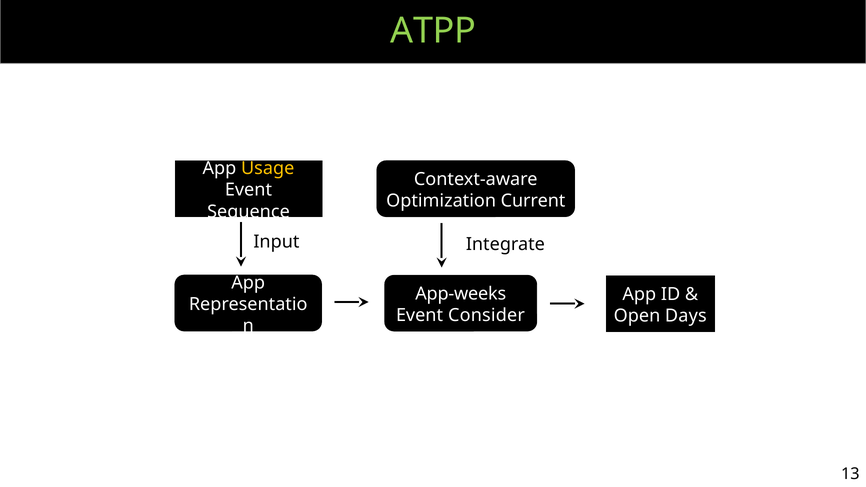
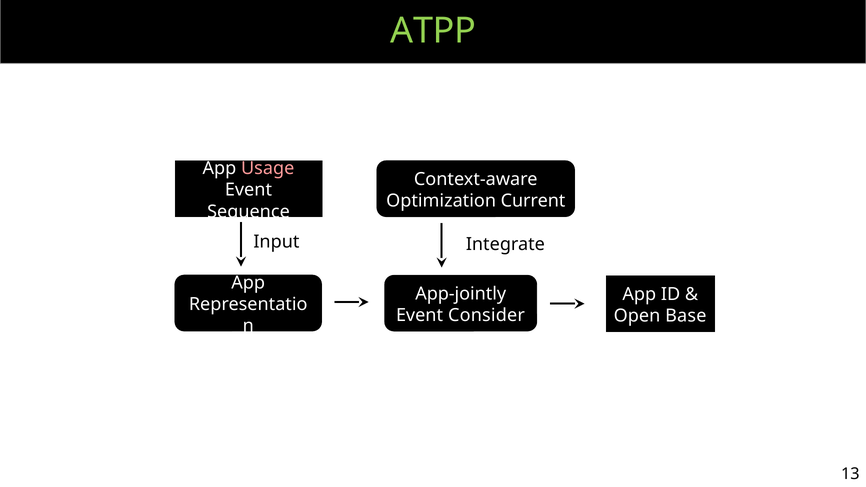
Usage colour: yellow -> pink
App-weeks: App-weeks -> App-jointly
Days: Days -> Base
